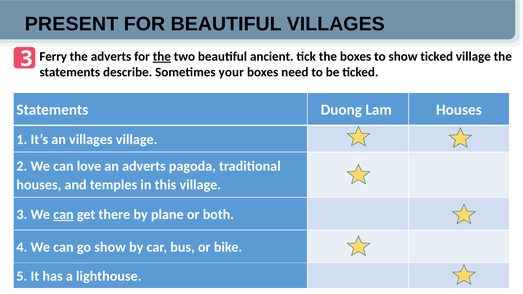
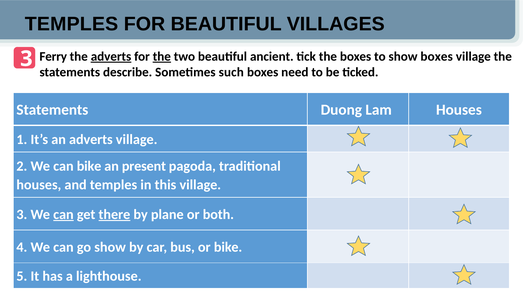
PRESENT at (71, 24): PRESENT -> TEMPLES
adverts at (111, 57) underline: none -> present
show ticked: ticked -> boxes
your: your -> such
an villages: villages -> adverts
can love: love -> bike
an adverts: adverts -> present
there underline: none -> present
